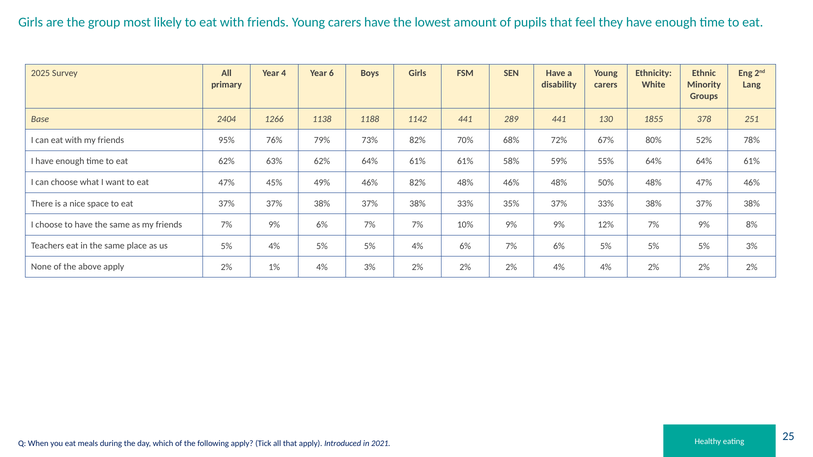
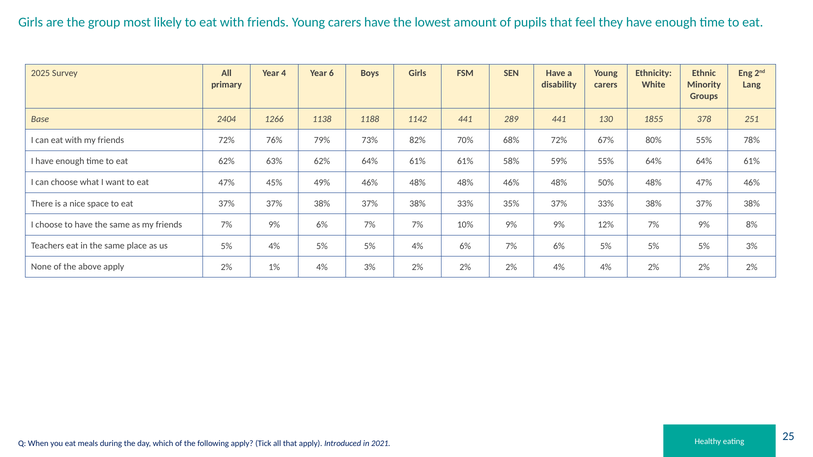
friends 95%: 95% -> 72%
80% 52%: 52% -> 55%
49% 46% 82%: 82% -> 48%
